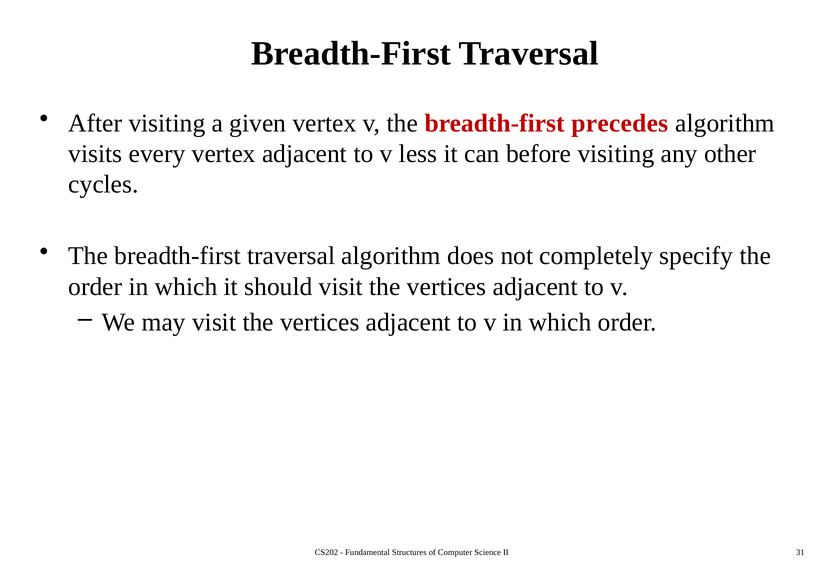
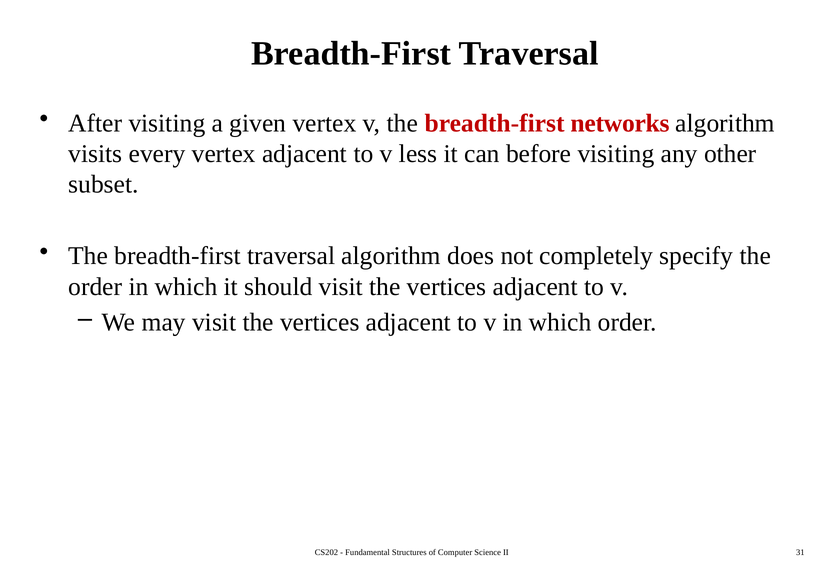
precedes: precedes -> networks
cycles: cycles -> subset
